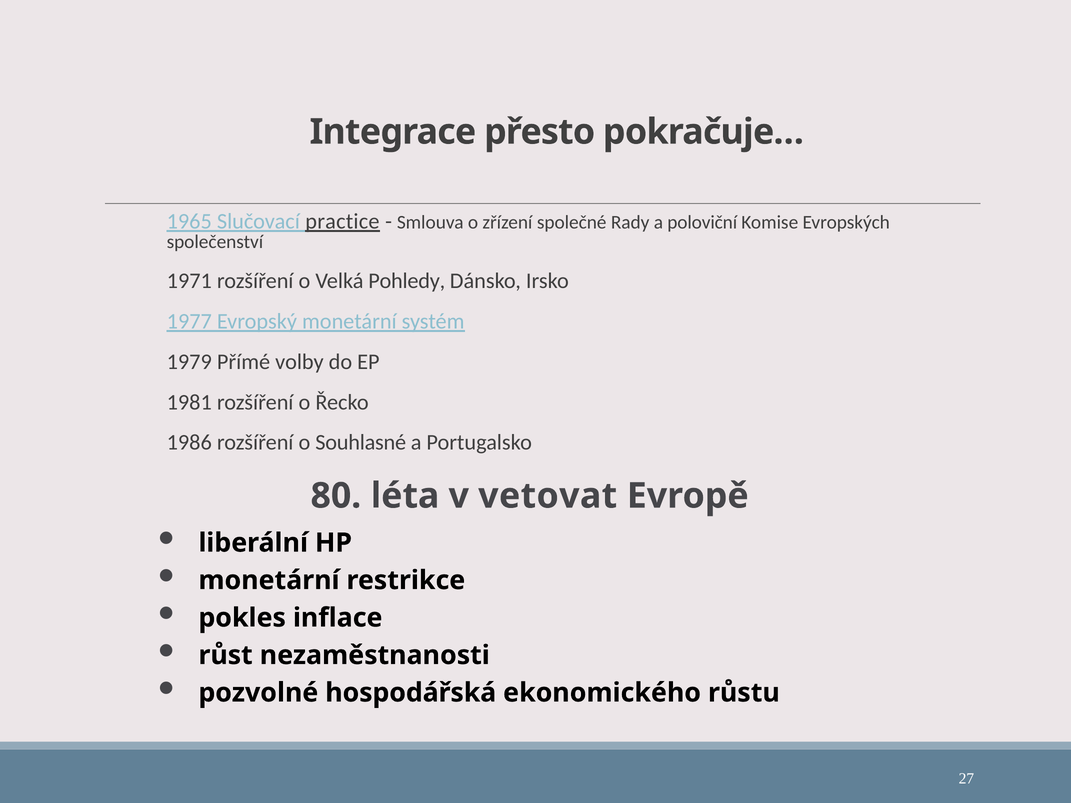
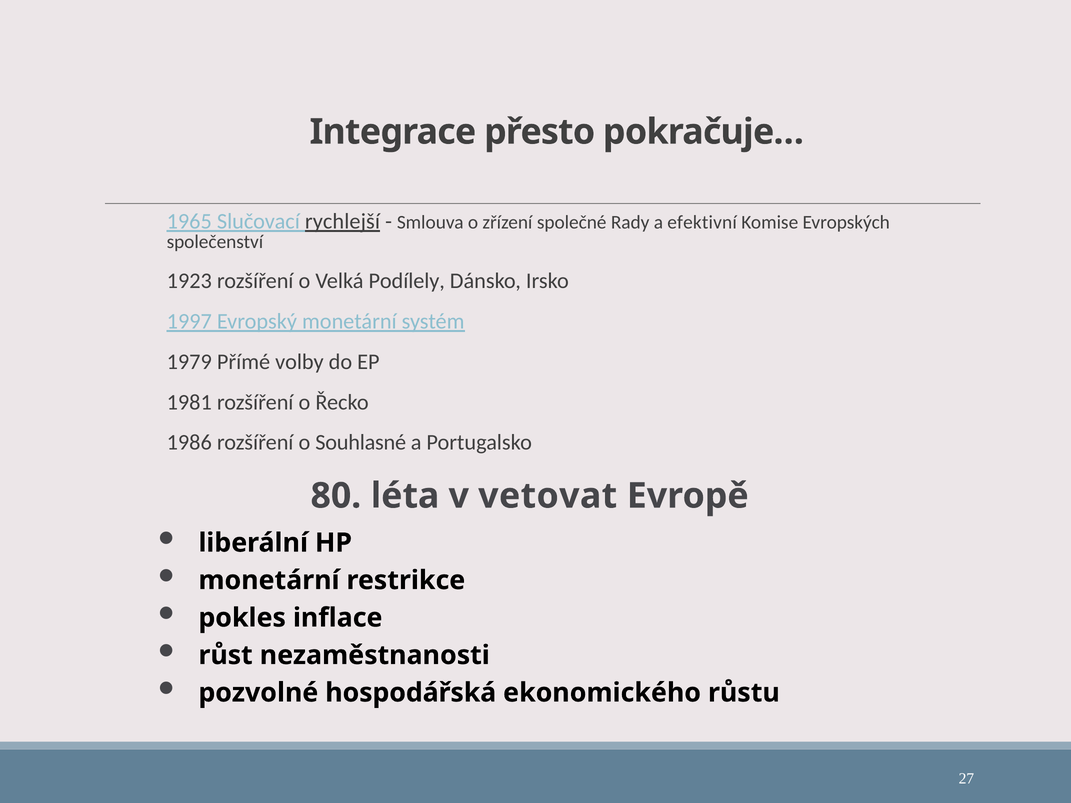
practice: practice -> rychlejší
poloviční: poloviční -> efektivní
1971: 1971 -> 1923
Pohledy: Pohledy -> Podílely
1977: 1977 -> 1997
